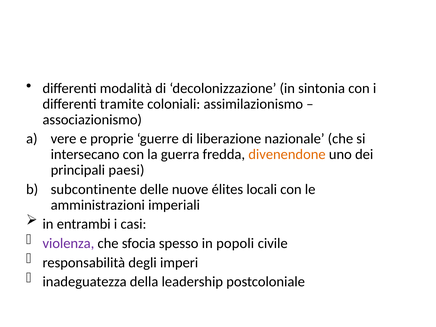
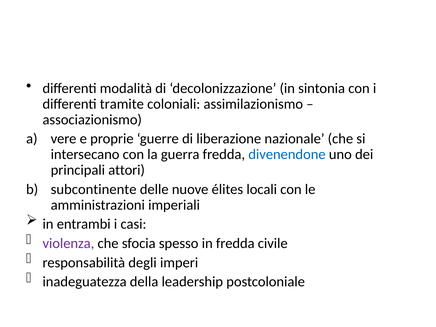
divenendone colour: orange -> blue
paesi: paesi -> attori
in popoli: popoli -> fredda
